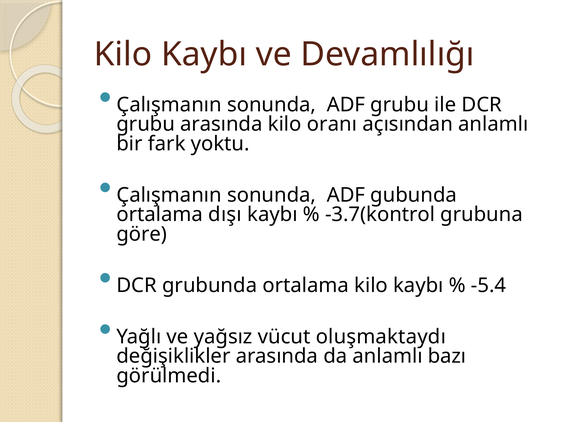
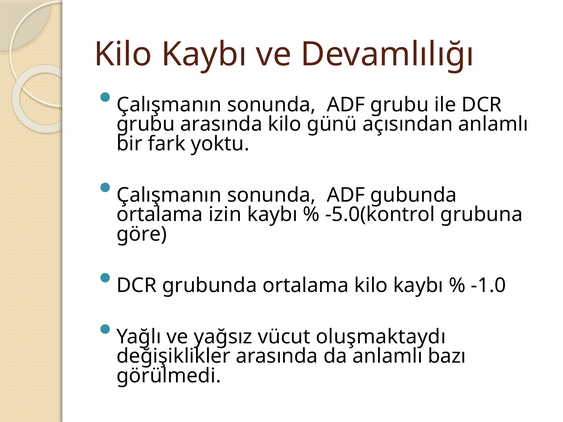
oranı: oranı -> günü
dışı: dışı -> izin
-3.7(kontrol: -3.7(kontrol -> -5.0(kontrol
-5.4: -5.4 -> -1.0
